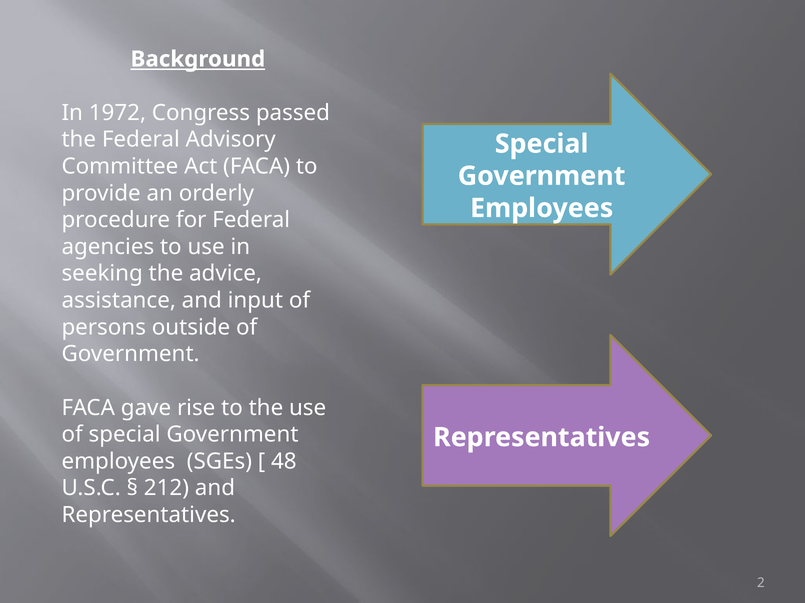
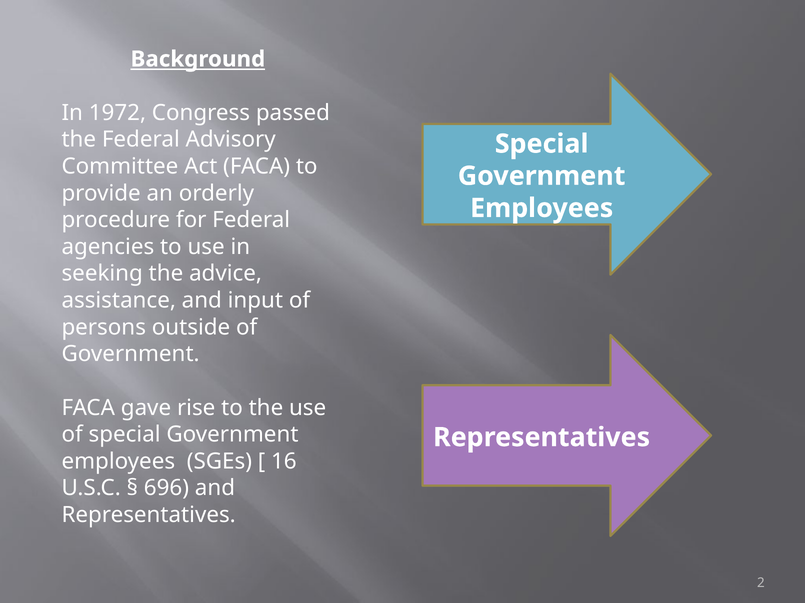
48: 48 -> 16
212: 212 -> 696
